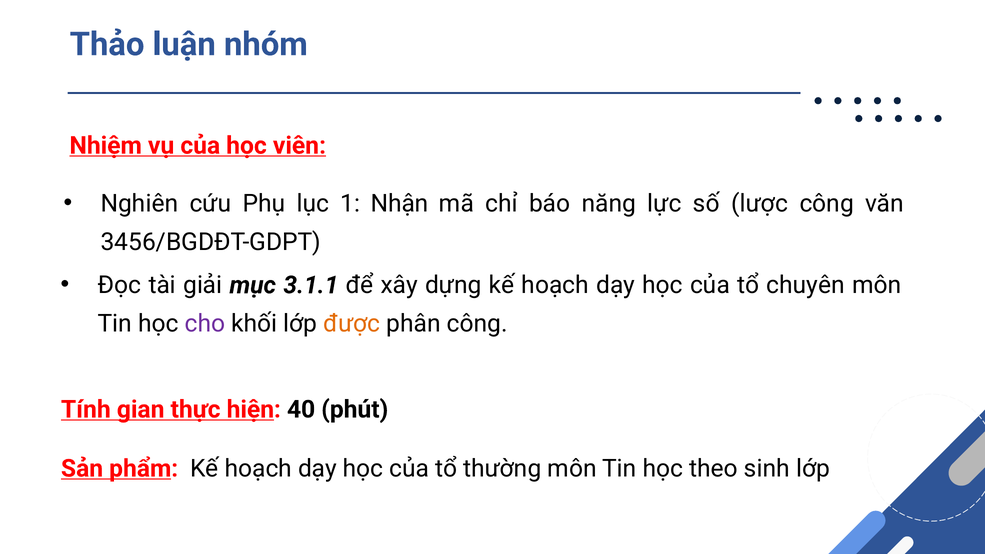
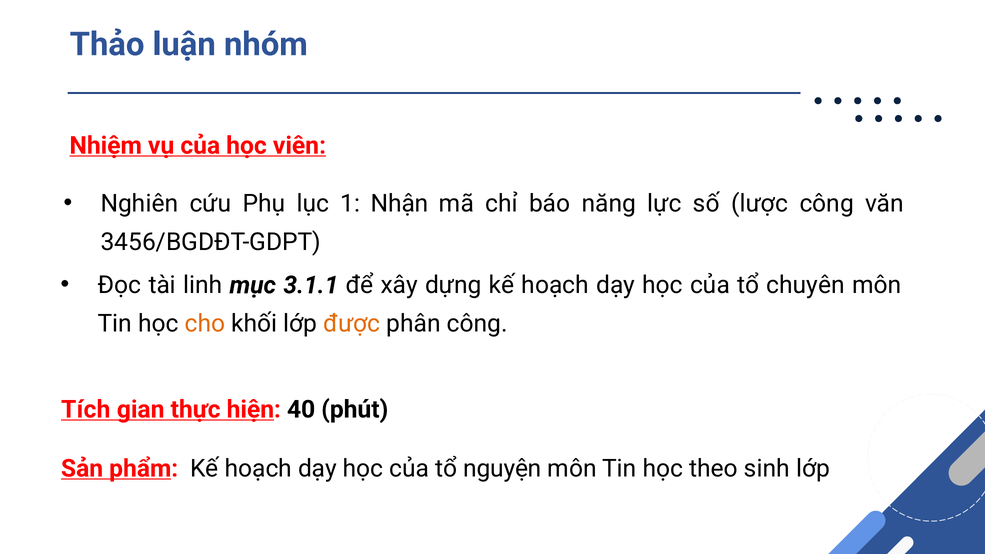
giải: giải -> linh
cho colour: purple -> orange
Tính: Tính -> Tích
thường: thường -> nguyện
